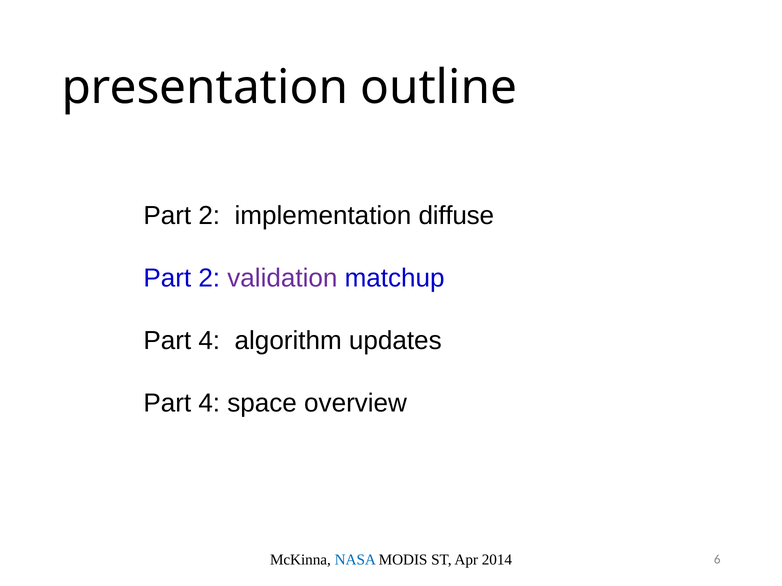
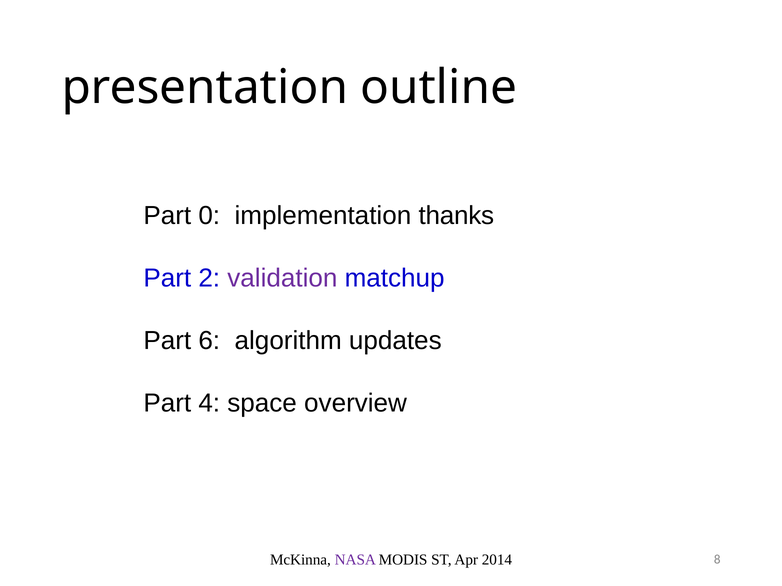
2 at (209, 216): 2 -> 0
diffuse: diffuse -> thanks
4 at (209, 341): 4 -> 6
NASA colour: blue -> purple
6: 6 -> 8
